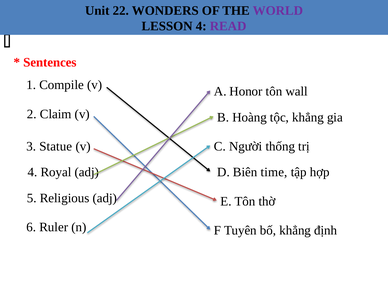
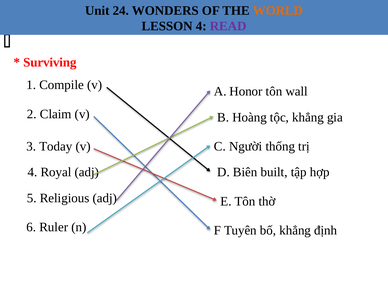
22: 22 -> 24
WORLD colour: purple -> orange
Sentences: Sentences -> Surviving
Statue: Statue -> Today
time: time -> built
